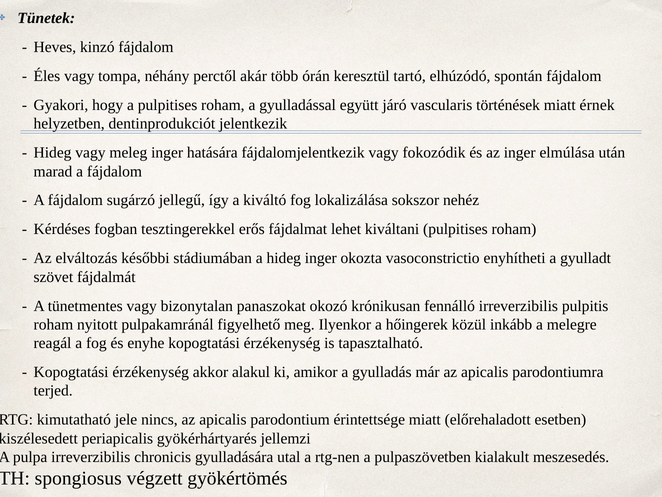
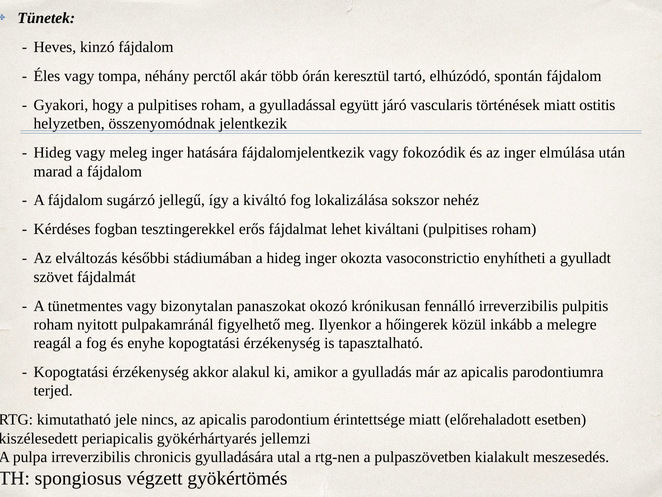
érnek: érnek -> ostitis
dentinprodukciót: dentinprodukciót -> összenyomódnak
